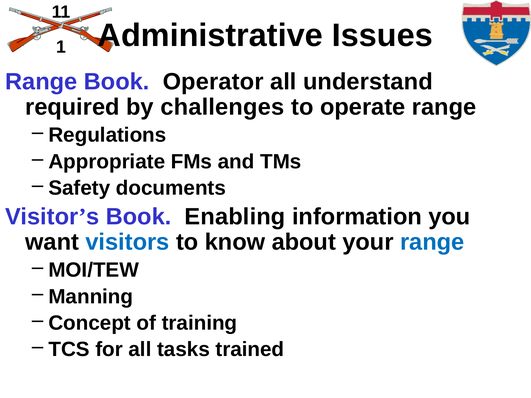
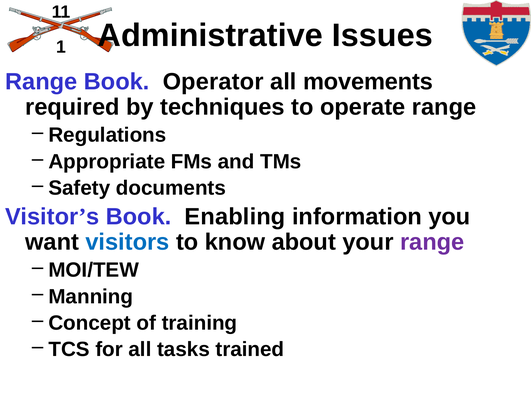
understand: understand -> movements
challenges: challenges -> techniques
range at (432, 242) colour: blue -> purple
